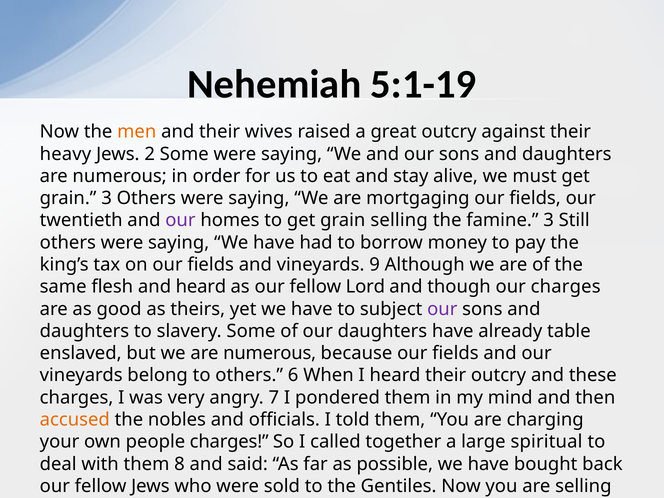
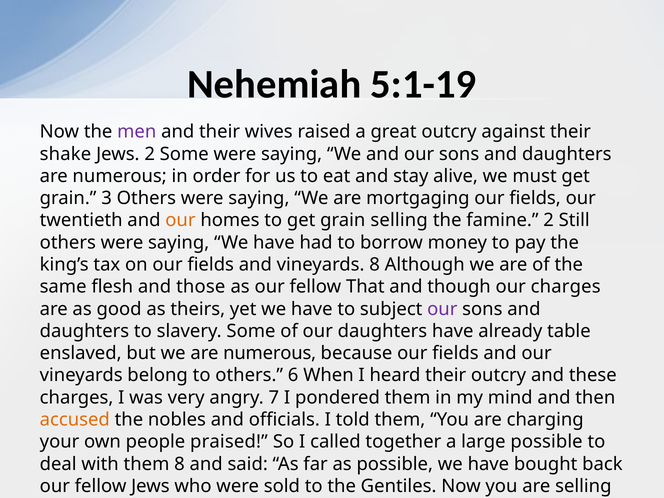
men colour: orange -> purple
heavy: heavy -> shake
our at (180, 220) colour: purple -> orange
famine 3: 3 -> 2
vineyards 9: 9 -> 8
and heard: heard -> those
Lord: Lord -> That
people charges: charges -> praised
large spiritual: spiritual -> possible
